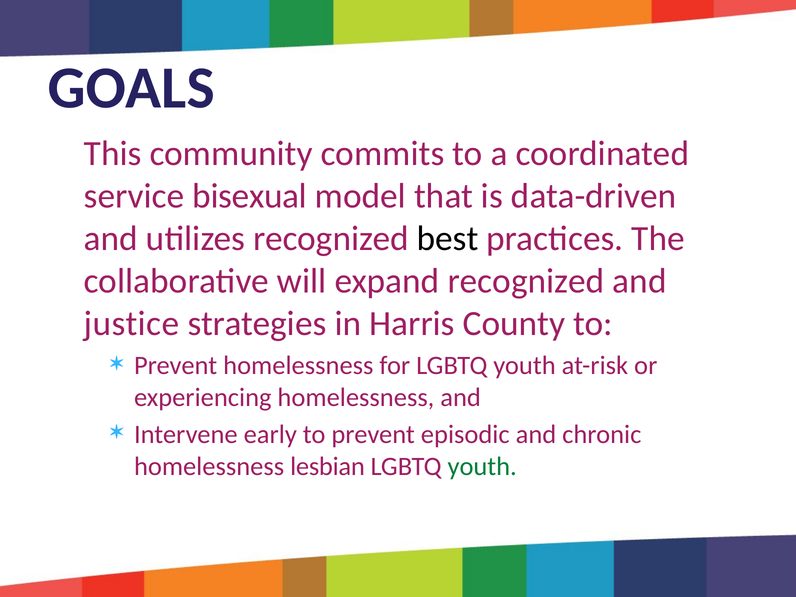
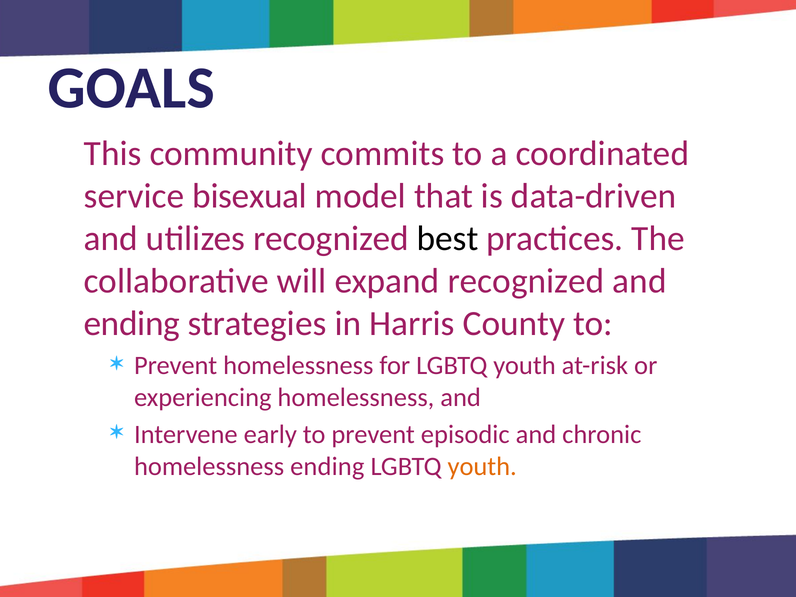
justice at (132, 324): justice -> ending
homelessness lesbian: lesbian -> ending
youth at (482, 466) colour: green -> orange
